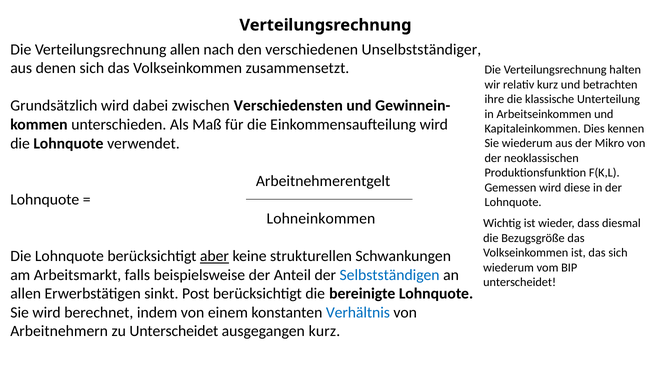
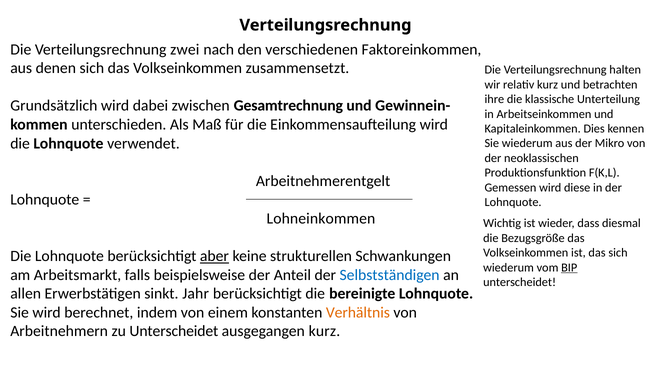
Verteilungsrechnung allen: allen -> zwei
Unselbstständiger: Unselbstständiger -> Faktoreinkommen
Verschiedensten: Verschiedensten -> Gesamtrechnung
BIP underline: none -> present
Post: Post -> Jahr
Verhältnis colour: blue -> orange
